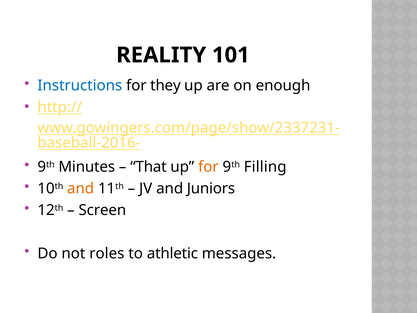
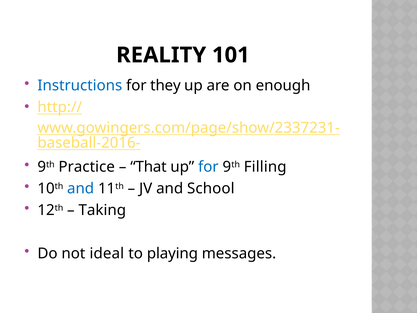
Minutes: Minutes -> Practice
for at (208, 167) colour: orange -> blue
and at (81, 188) colour: orange -> blue
Juniors: Juniors -> School
Screen: Screen -> Taking
roles: roles -> ideal
athletic: athletic -> playing
